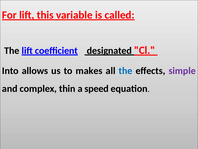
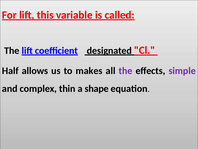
Into: Into -> Half
the at (126, 71) colour: blue -> purple
speed: speed -> shape
